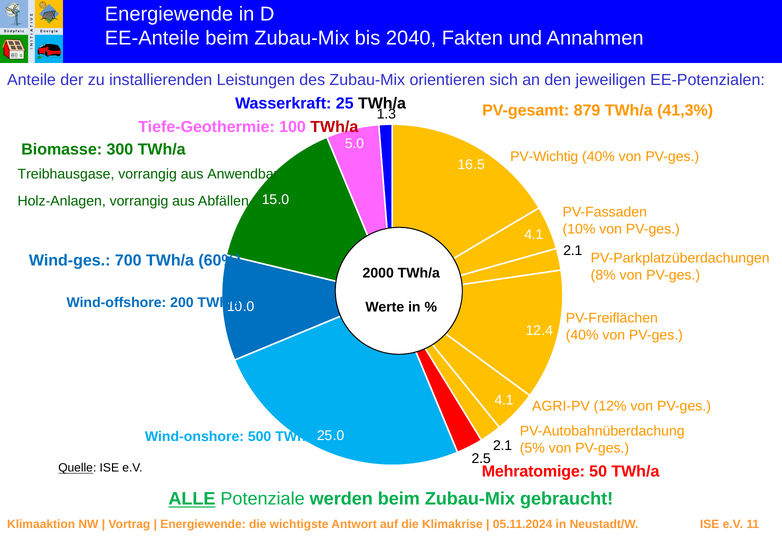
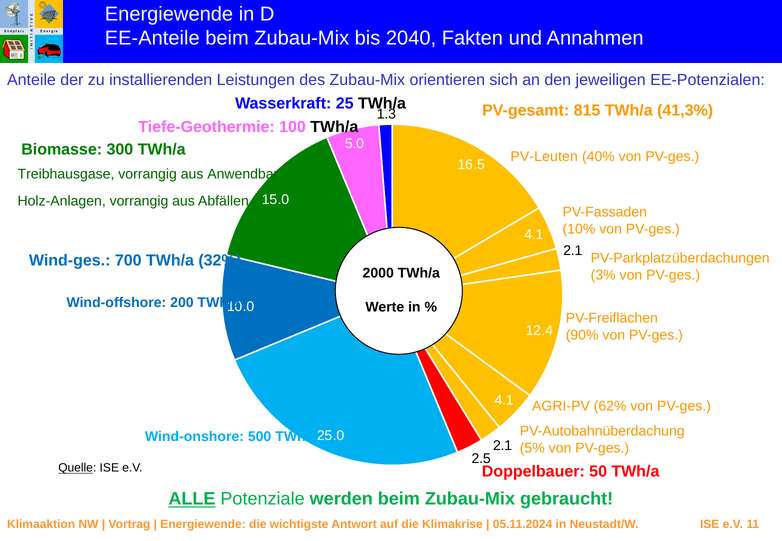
879: 879 -> 815
TWh/a at (334, 127) colour: red -> black
PV-Wichtig: PV-Wichtig -> PV-Leuten
60%: 60% -> 32%
8%: 8% -> 3%
40% at (582, 335): 40% -> 90%
12%: 12% -> 62%
Mehratomige: Mehratomige -> Doppelbauer
